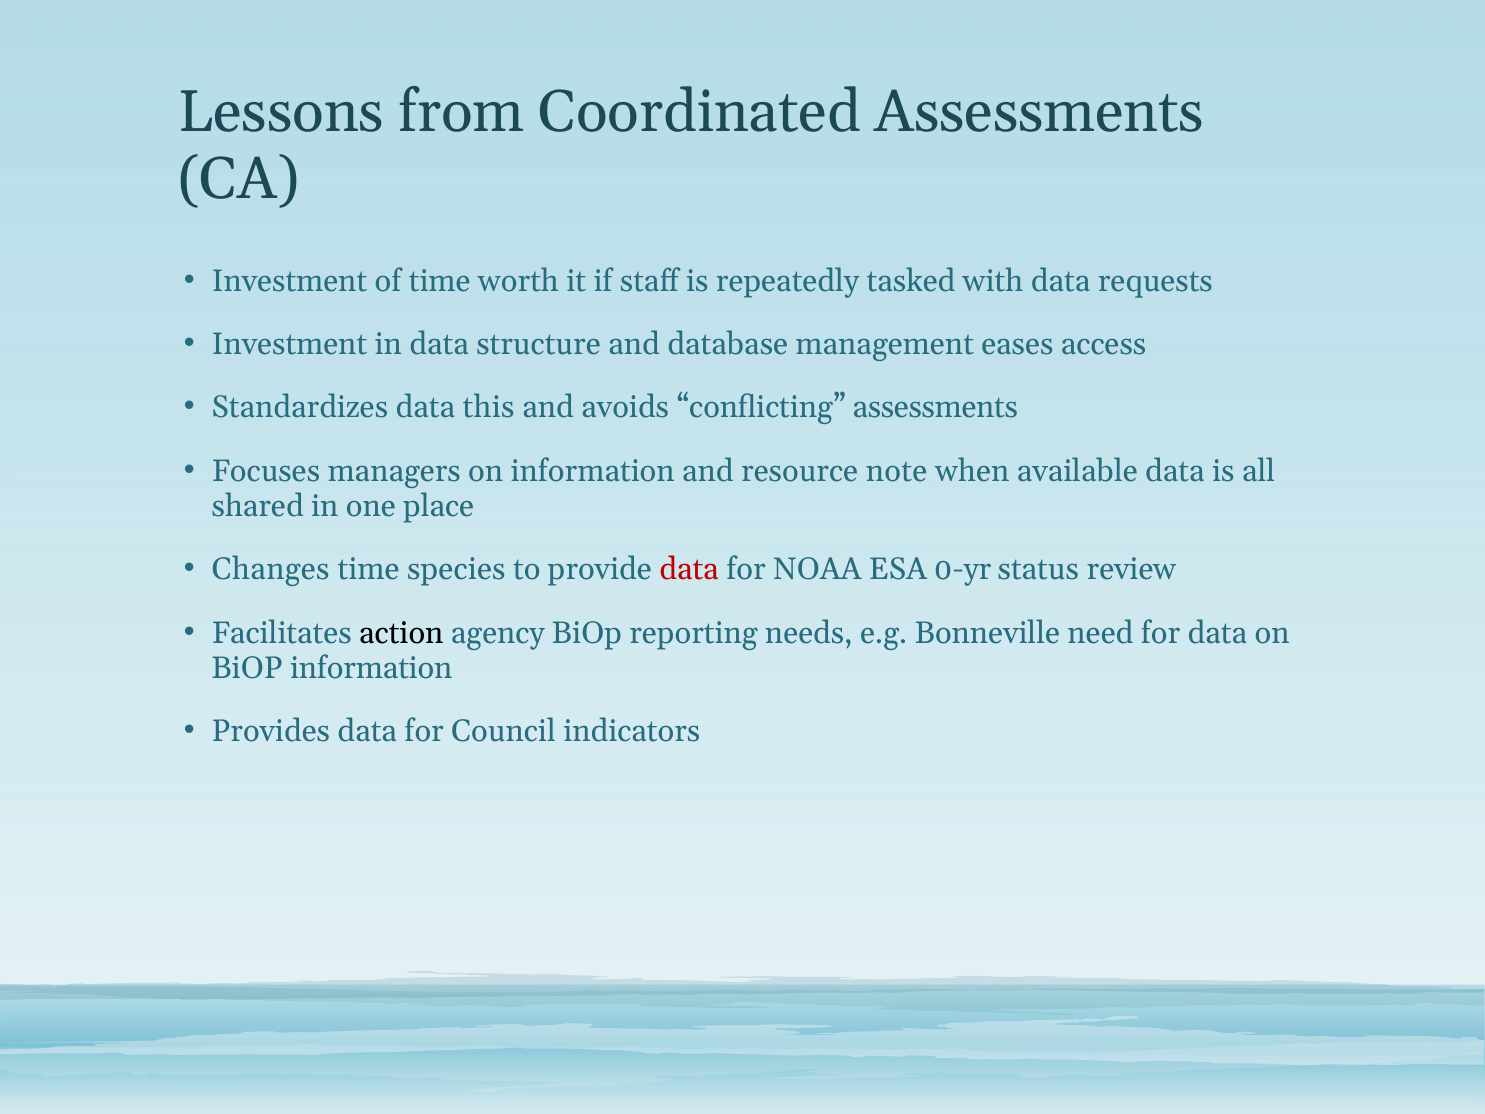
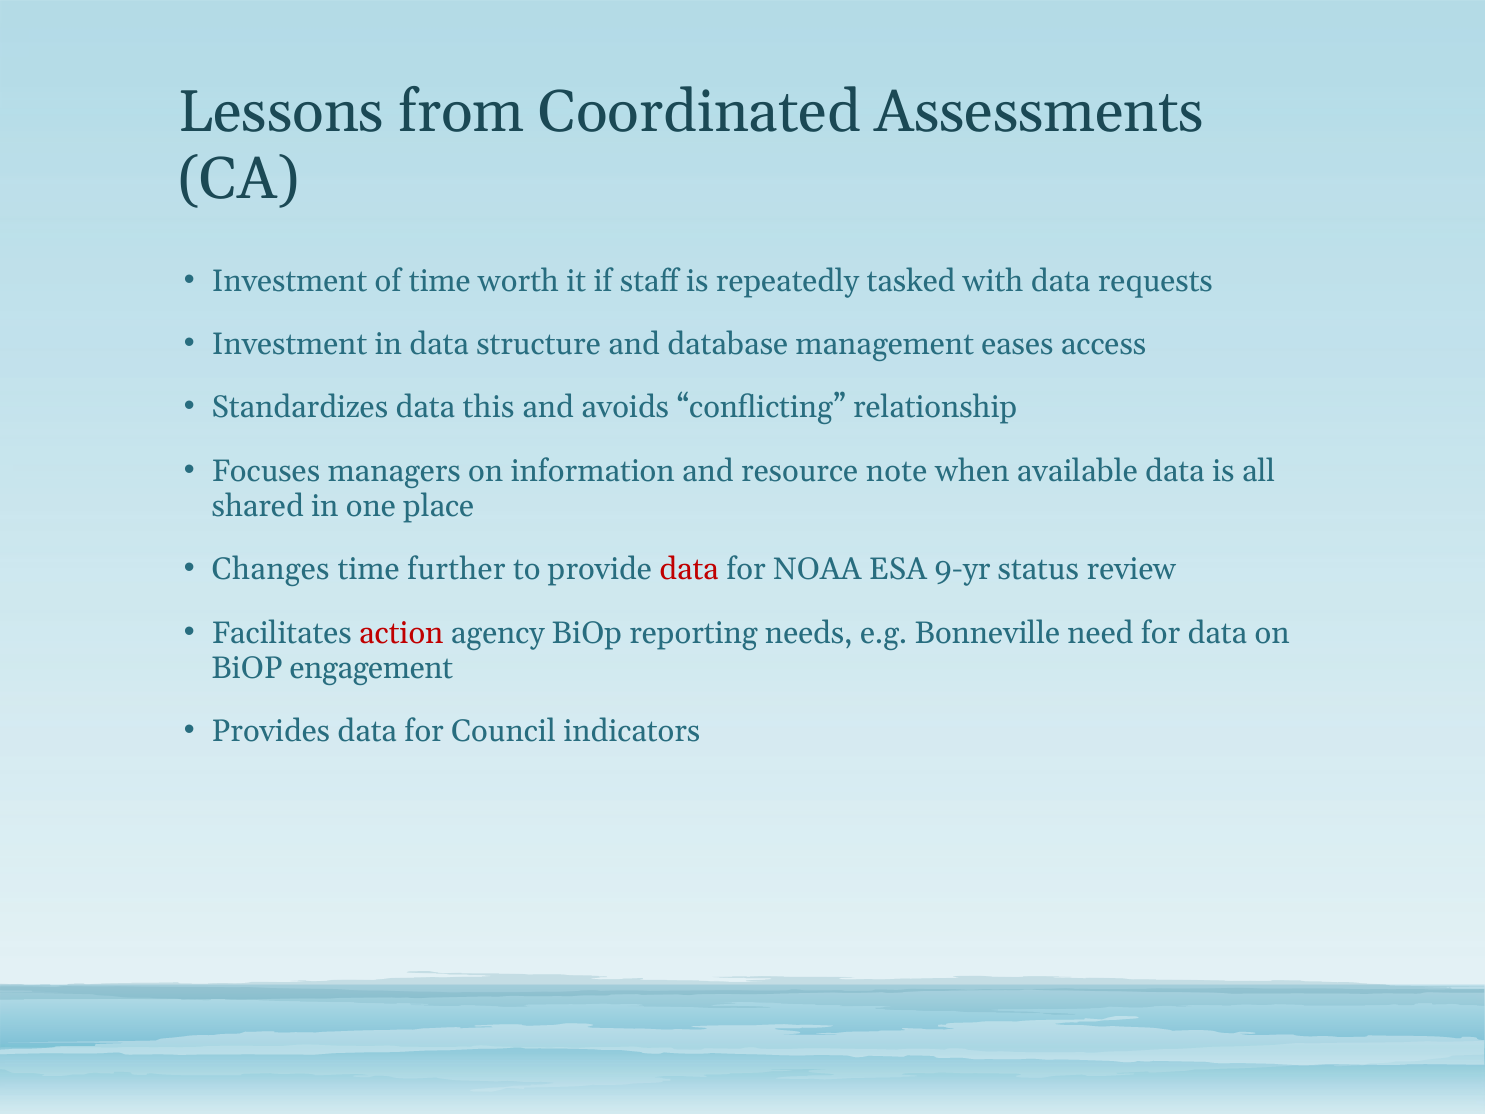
conflicting assessments: assessments -> relationship
species: species -> further
0-yr: 0-yr -> 9-yr
action colour: black -> red
BiOP information: information -> engagement
